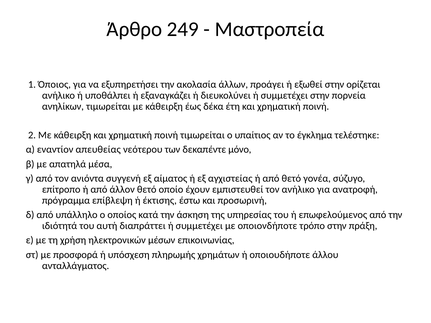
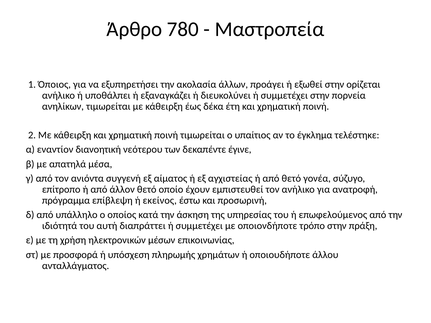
249: 249 -> 780
απευθείας: απευθείας -> διανοητική
μόνο: μόνο -> έγινε
έκτισης: έκτισης -> εκείνος
